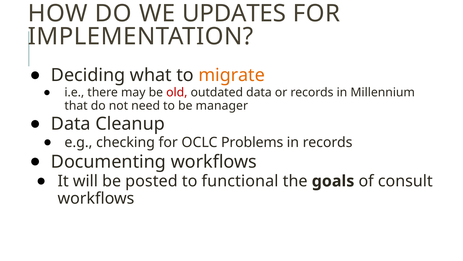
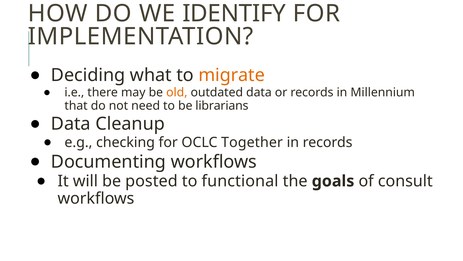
UPDATES: UPDATES -> IDENTIFY
old colour: red -> orange
manager: manager -> librarians
Problems: Problems -> Together
